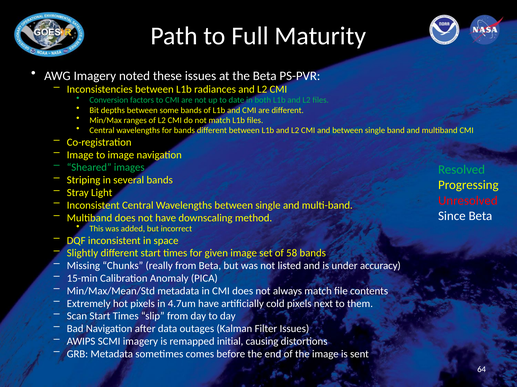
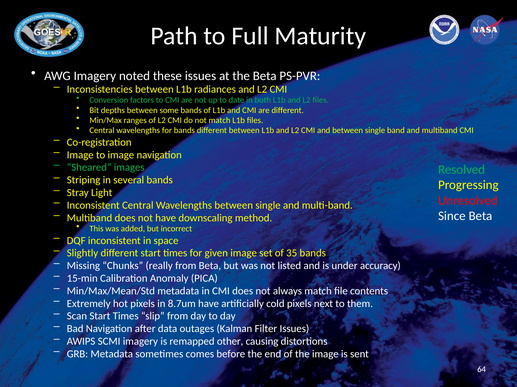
58: 58 -> 35
4.7um: 4.7um -> 8.7um
initial: initial -> other
